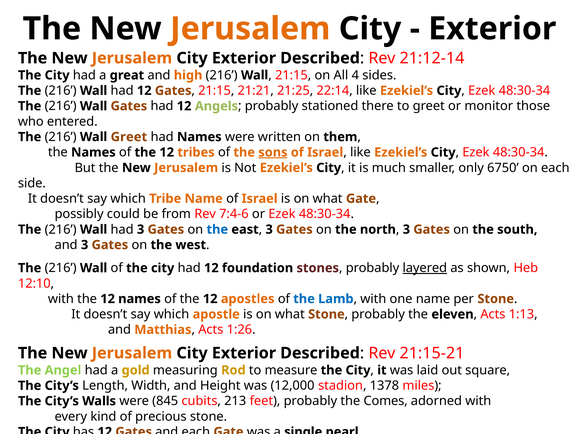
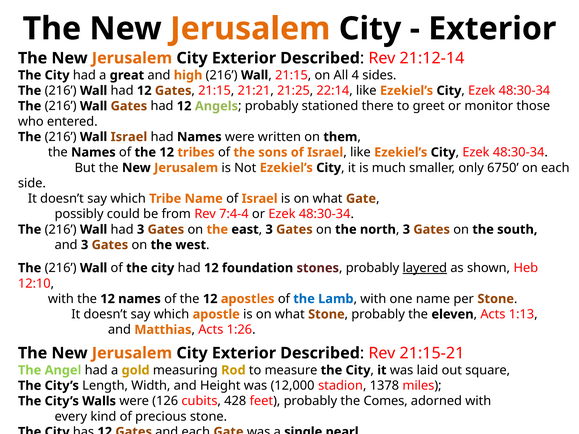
Wall Greet: Greet -> Israel
sons underline: present -> none
7:4-6: 7:4-6 -> 7:4-4
the at (217, 230) colour: blue -> orange
845: 845 -> 126
213: 213 -> 428
